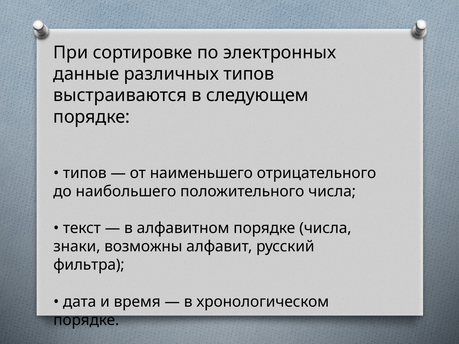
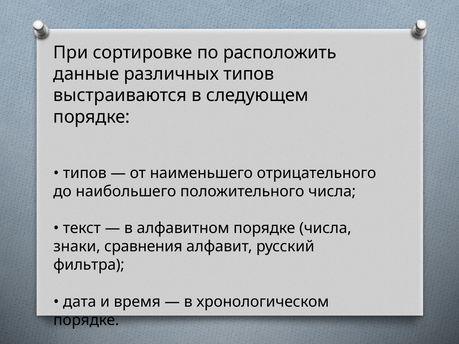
электронных: электронных -> расположить
возможны: возможны -> сравнения
